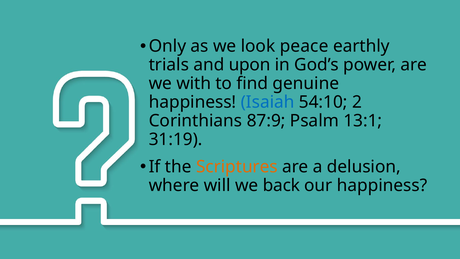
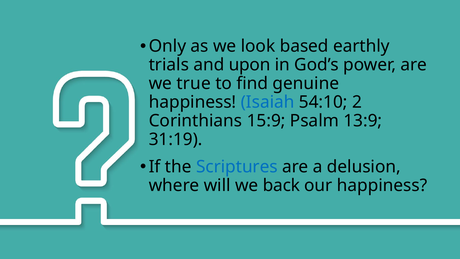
peace: peace -> based
with: with -> true
87:9: 87:9 -> 15:9
13:1: 13:1 -> 13:9
Scriptures colour: orange -> blue
